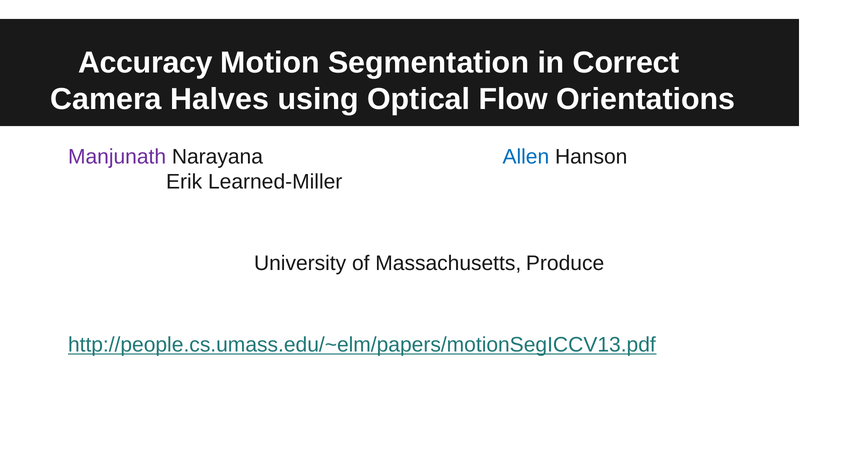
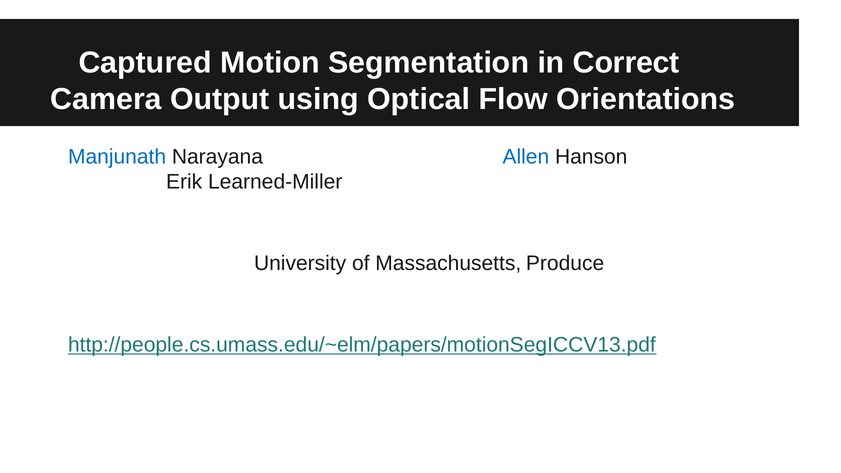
Accuracy: Accuracy -> Captured
Halves: Halves -> Output
Manjunath colour: purple -> blue
